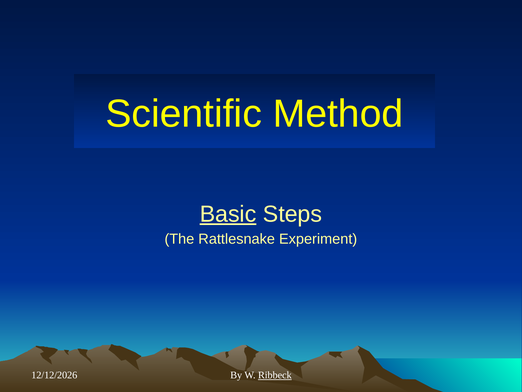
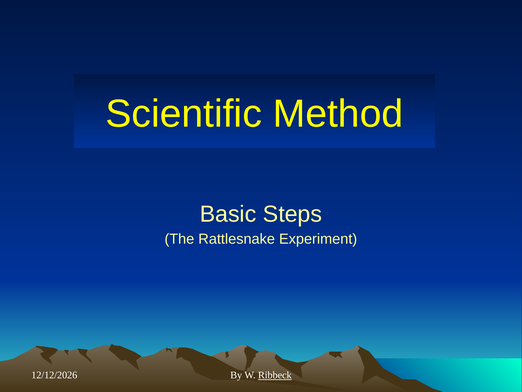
Basic underline: present -> none
